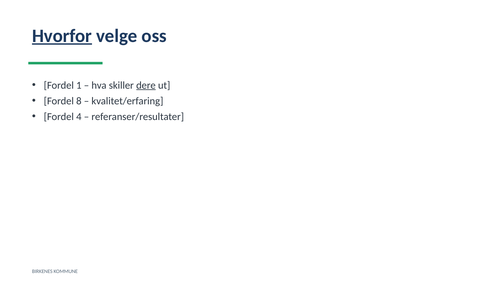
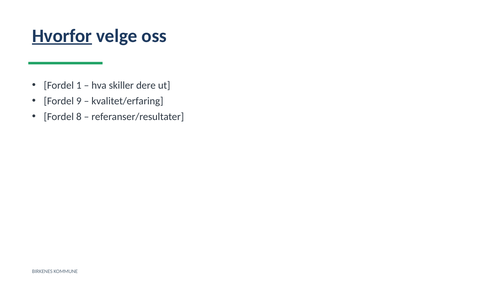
dere underline: present -> none
8: 8 -> 9
4: 4 -> 8
